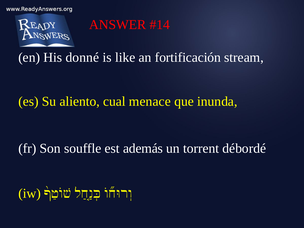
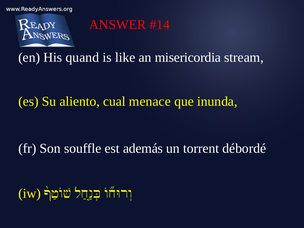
donné: donné -> quand
fortificación: fortificación -> misericordia
